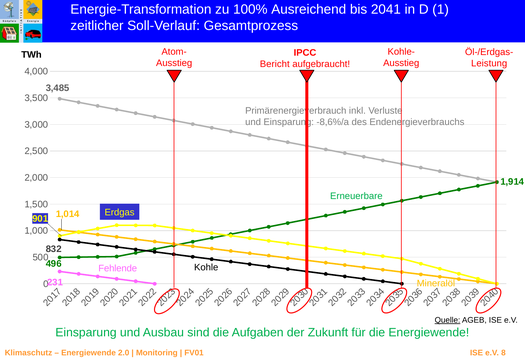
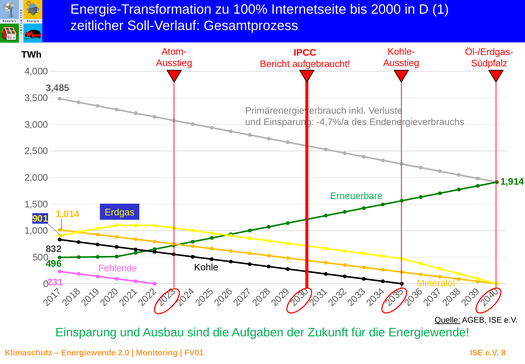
Ausreichend: Ausreichend -> Internetseite
2041: 2041 -> 2000
Leistung: Leistung -> Südpfalz
-8,6%/a: -8,6%/a -> -4,7%/a
